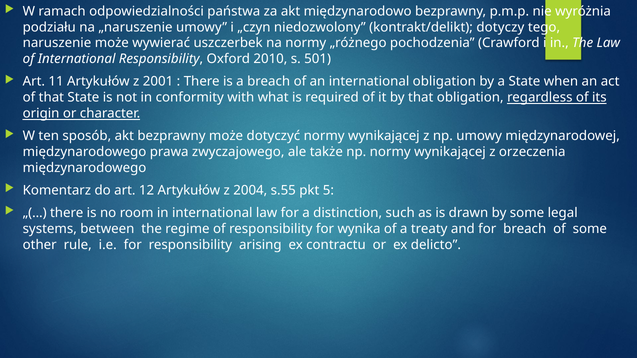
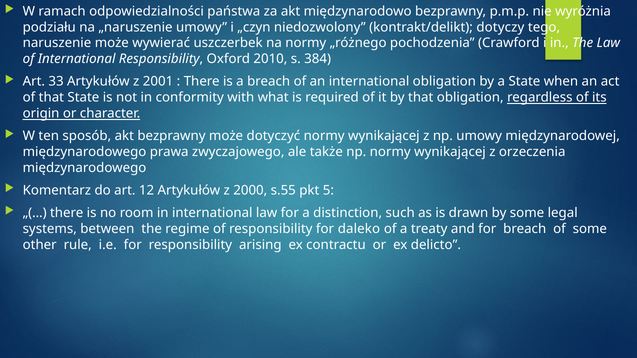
501: 501 -> 384
11: 11 -> 33
2004: 2004 -> 2000
wynika: wynika -> daleko
